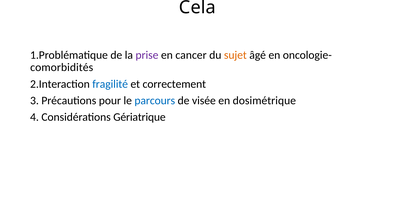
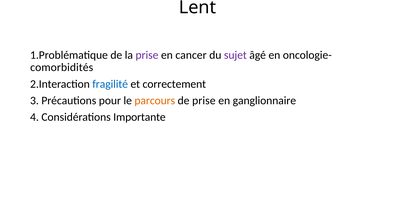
Cela: Cela -> Lent
sujet colour: orange -> purple
parcours colour: blue -> orange
de visée: visée -> prise
dosimétrique: dosimétrique -> ganglionnaire
Gériatrique: Gériatrique -> Importante
